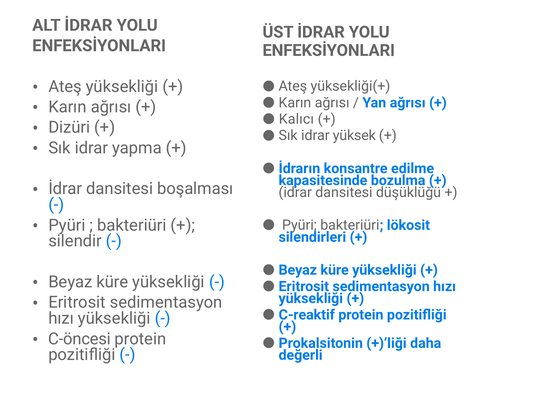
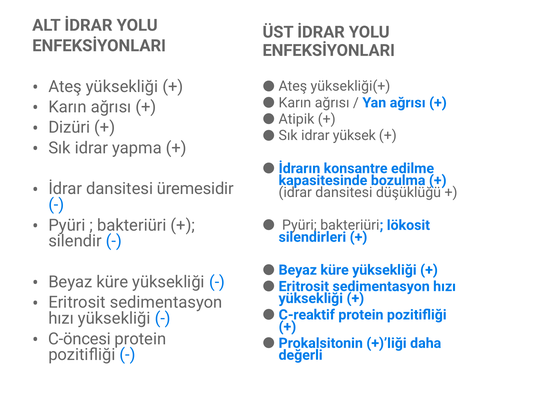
Kalıcı: Kalıcı -> Atipik
boşalması: boşalması -> üremesidir
